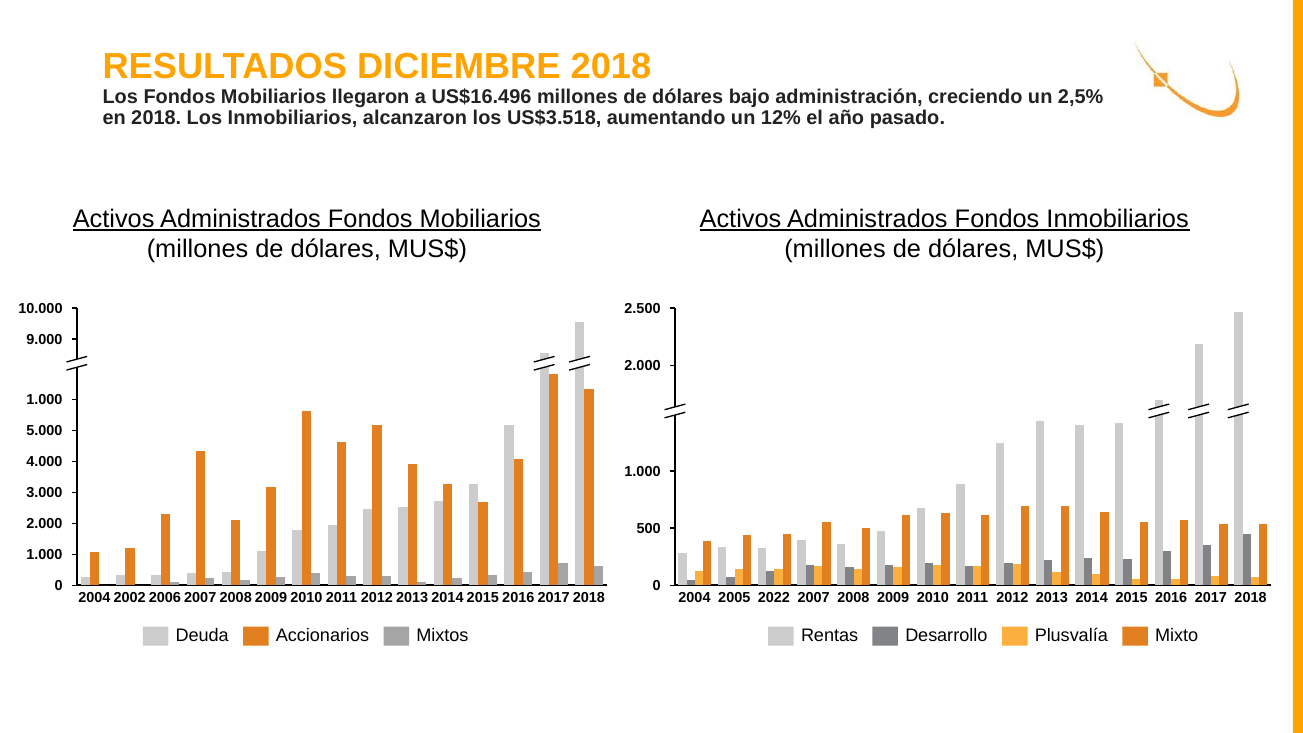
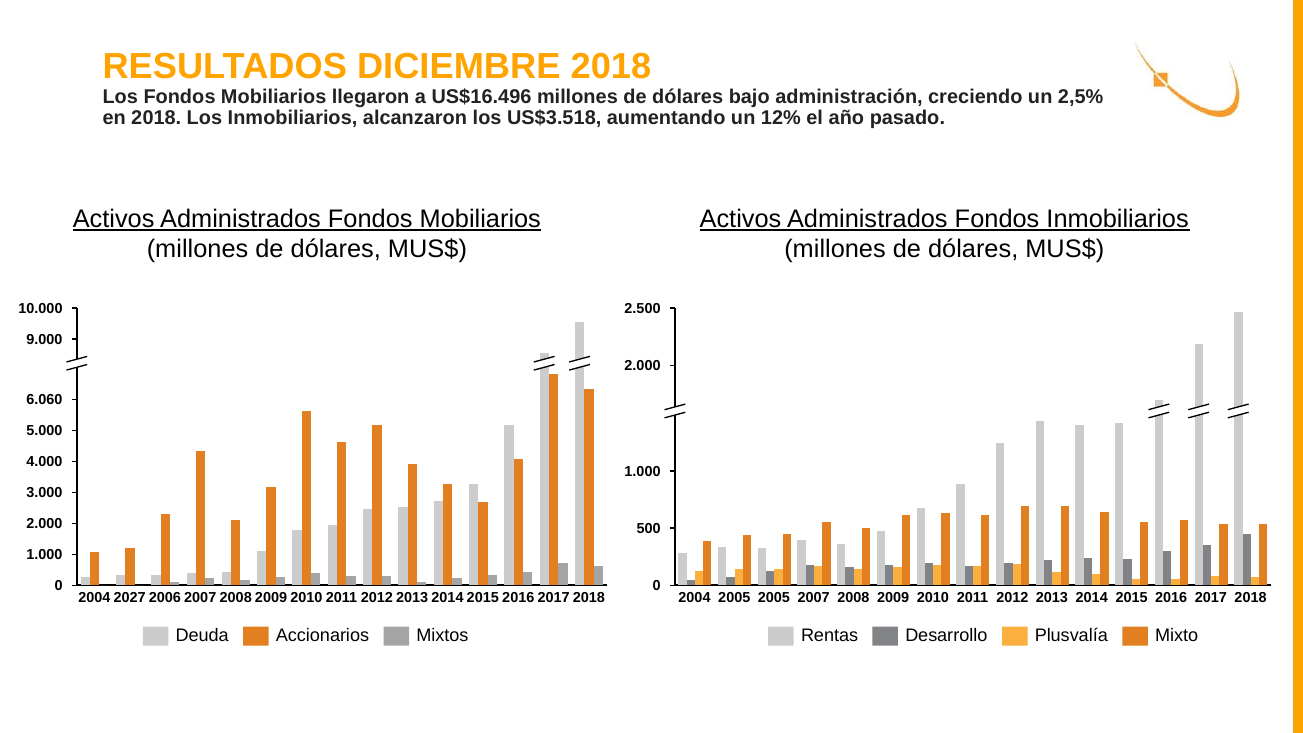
1.000 at (44, 400): 1.000 -> 6.060
2002: 2002 -> 2027
2005 2022: 2022 -> 2005
